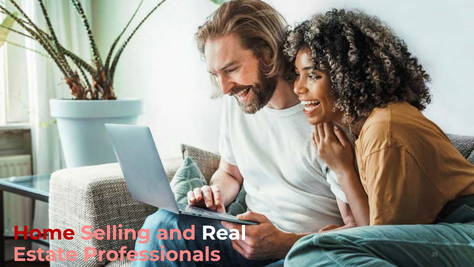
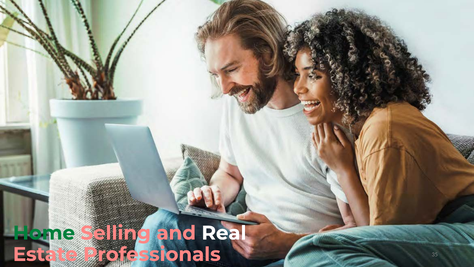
Home colour: red -> green
